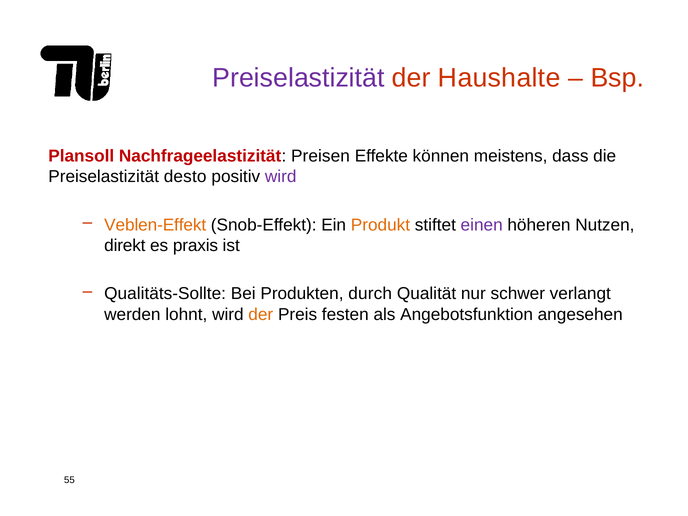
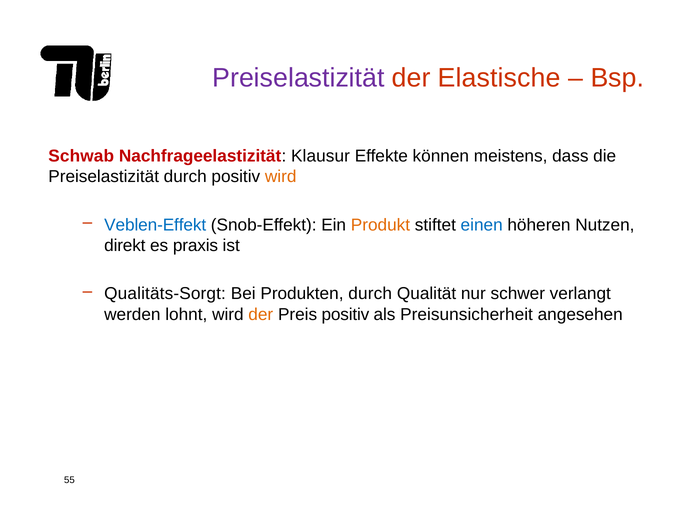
Haushalte: Haushalte -> Elastische
Plansoll: Plansoll -> Schwab
Preisen: Preisen -> Klausur
Preiselastizität desto: desto -> durch
wird at (281, 177) colour: purple -> orange
Veblen-Effekt colour: orange -> blue
einen colour: purple -> blue
Qualitäts-Sollte: Qualitäts-Sollte -> Qualitäts-Sorgt
Preis festen: festen -> positiv
Angebotsfunktion: Angebotsfunktion -> Preisunsicherheit
